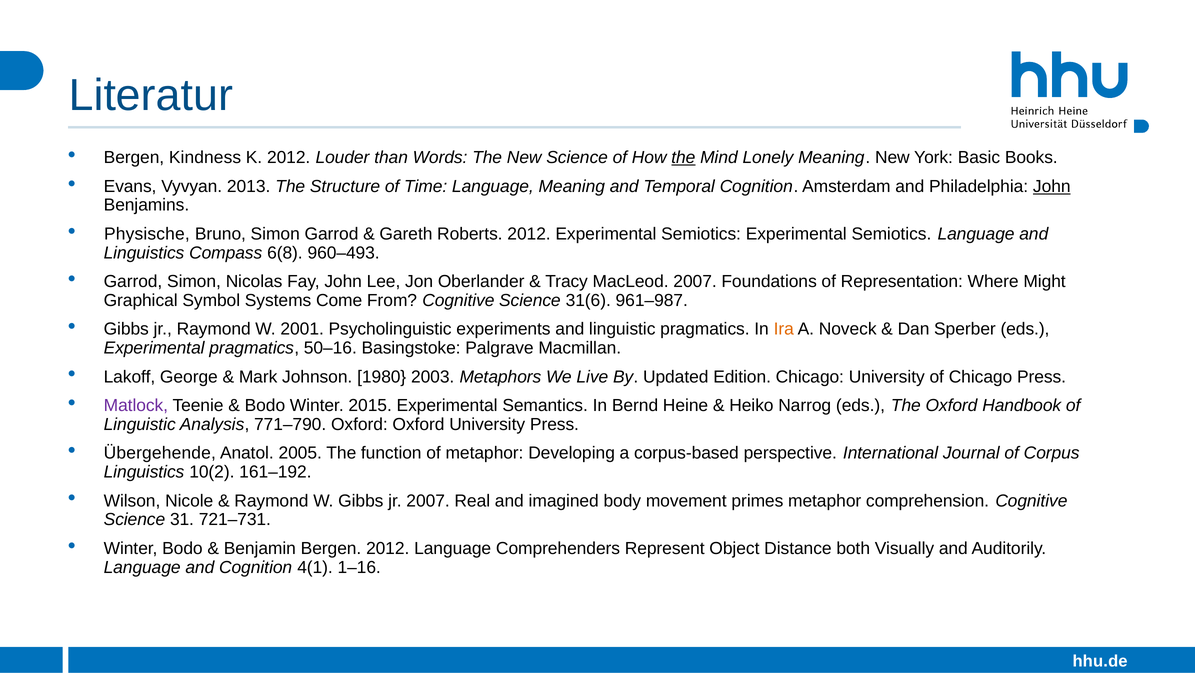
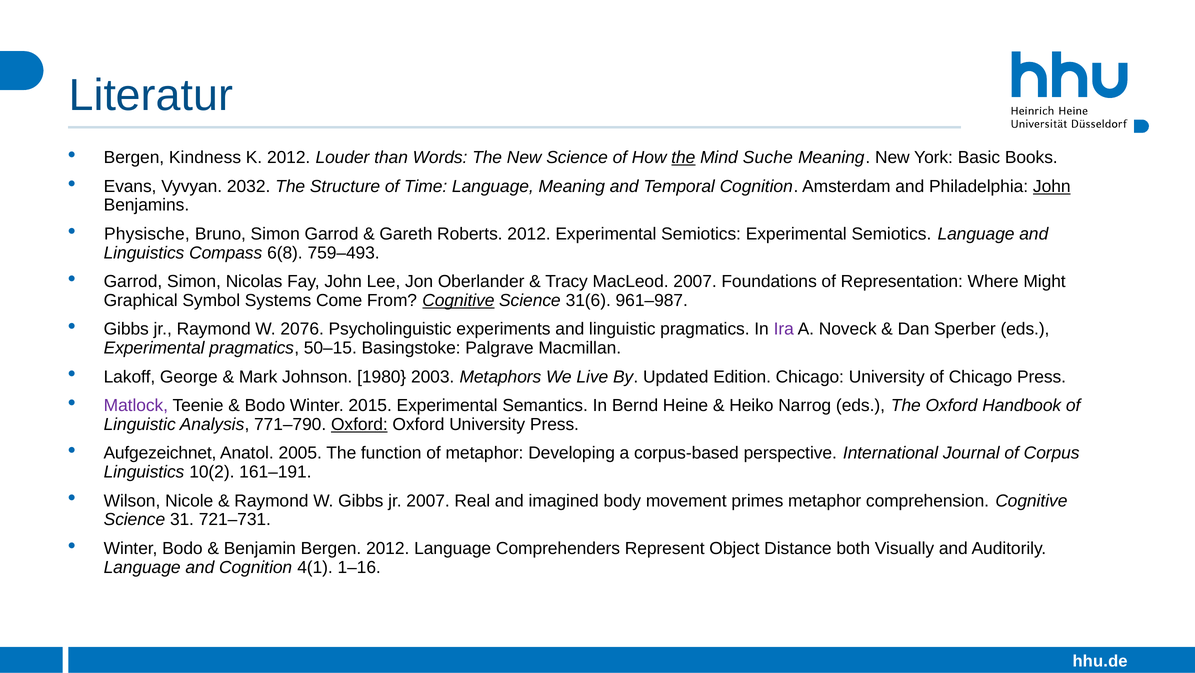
Lonely: Lonely -> Suche
2013: 2013 -> 2032
960–493: 960–493 -> 759–493
Cognitive at (458, 300) underline: none -> present
2001: 2001 -> 2076
Ira colour: orange -> purple
50–16: 50–16 -> 50–15
Oxford at (359, 424) underline: none -> present
Übergehende: Übergehende -> Aufgezeichnet
161–192: 161–192 -> 161–191
